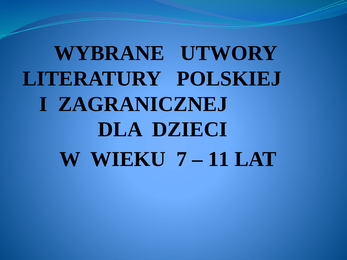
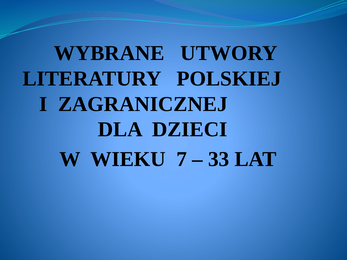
11: 11 -> 33
